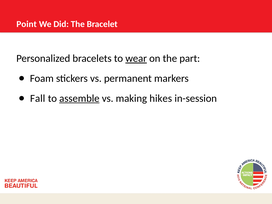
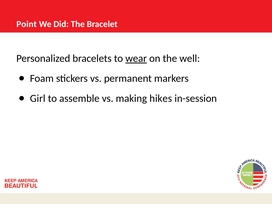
part: part -> well
Fall: Fall -> Girl
assemble underline: present -> none
